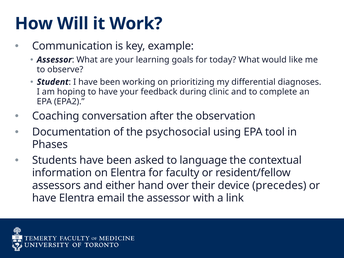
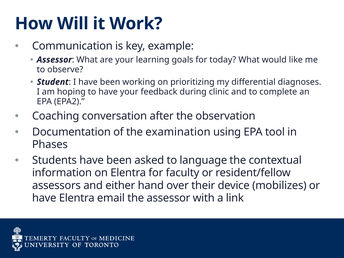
psychosocial: psychosocial -> examination
precedes: precedes -> mobilizes
